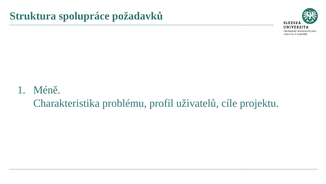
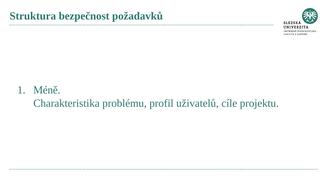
spolupráce: spolupráce -> bezpečnost
